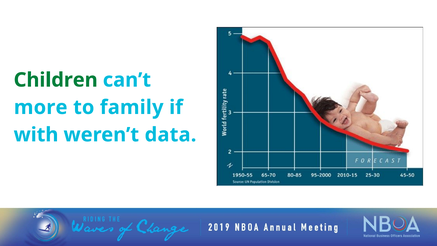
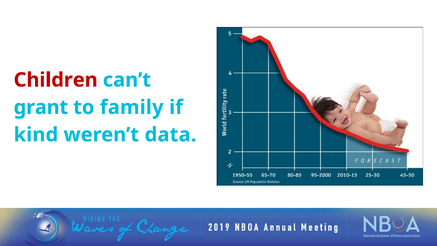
Children colour: green -> red
more: more -> grant
with: with -> kind
